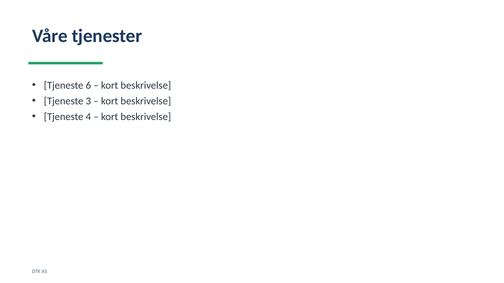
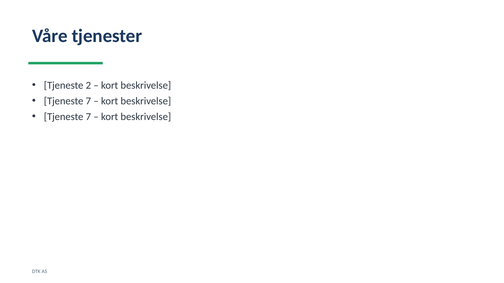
6: 6 -> 2
3 at (88, 101): 3 -> 7
4 at (88, 117): 4 -> 7
